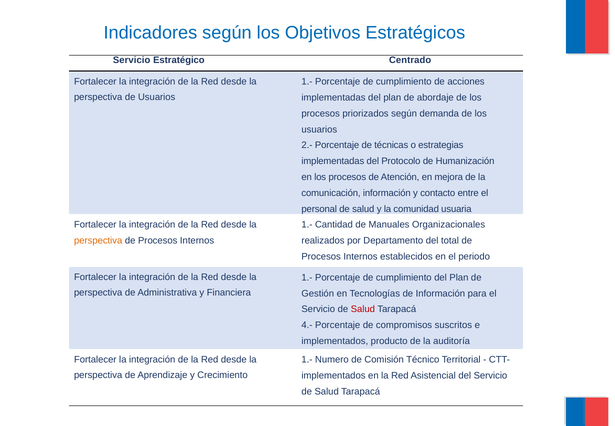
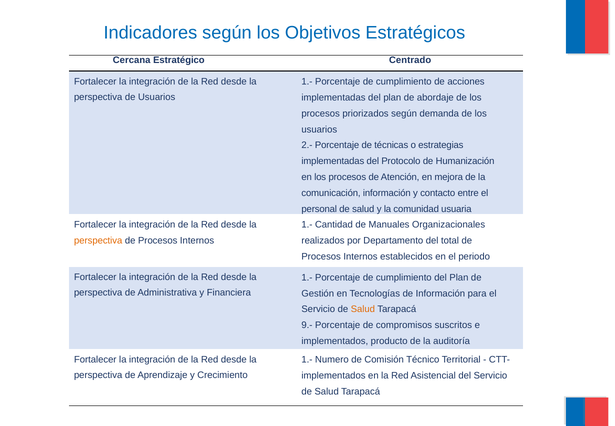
Servicio at (132, 60): Servicio -> Cercana
Salud at (363, 309) colour: red -> orange
4.-: 4.- -> 9.-
